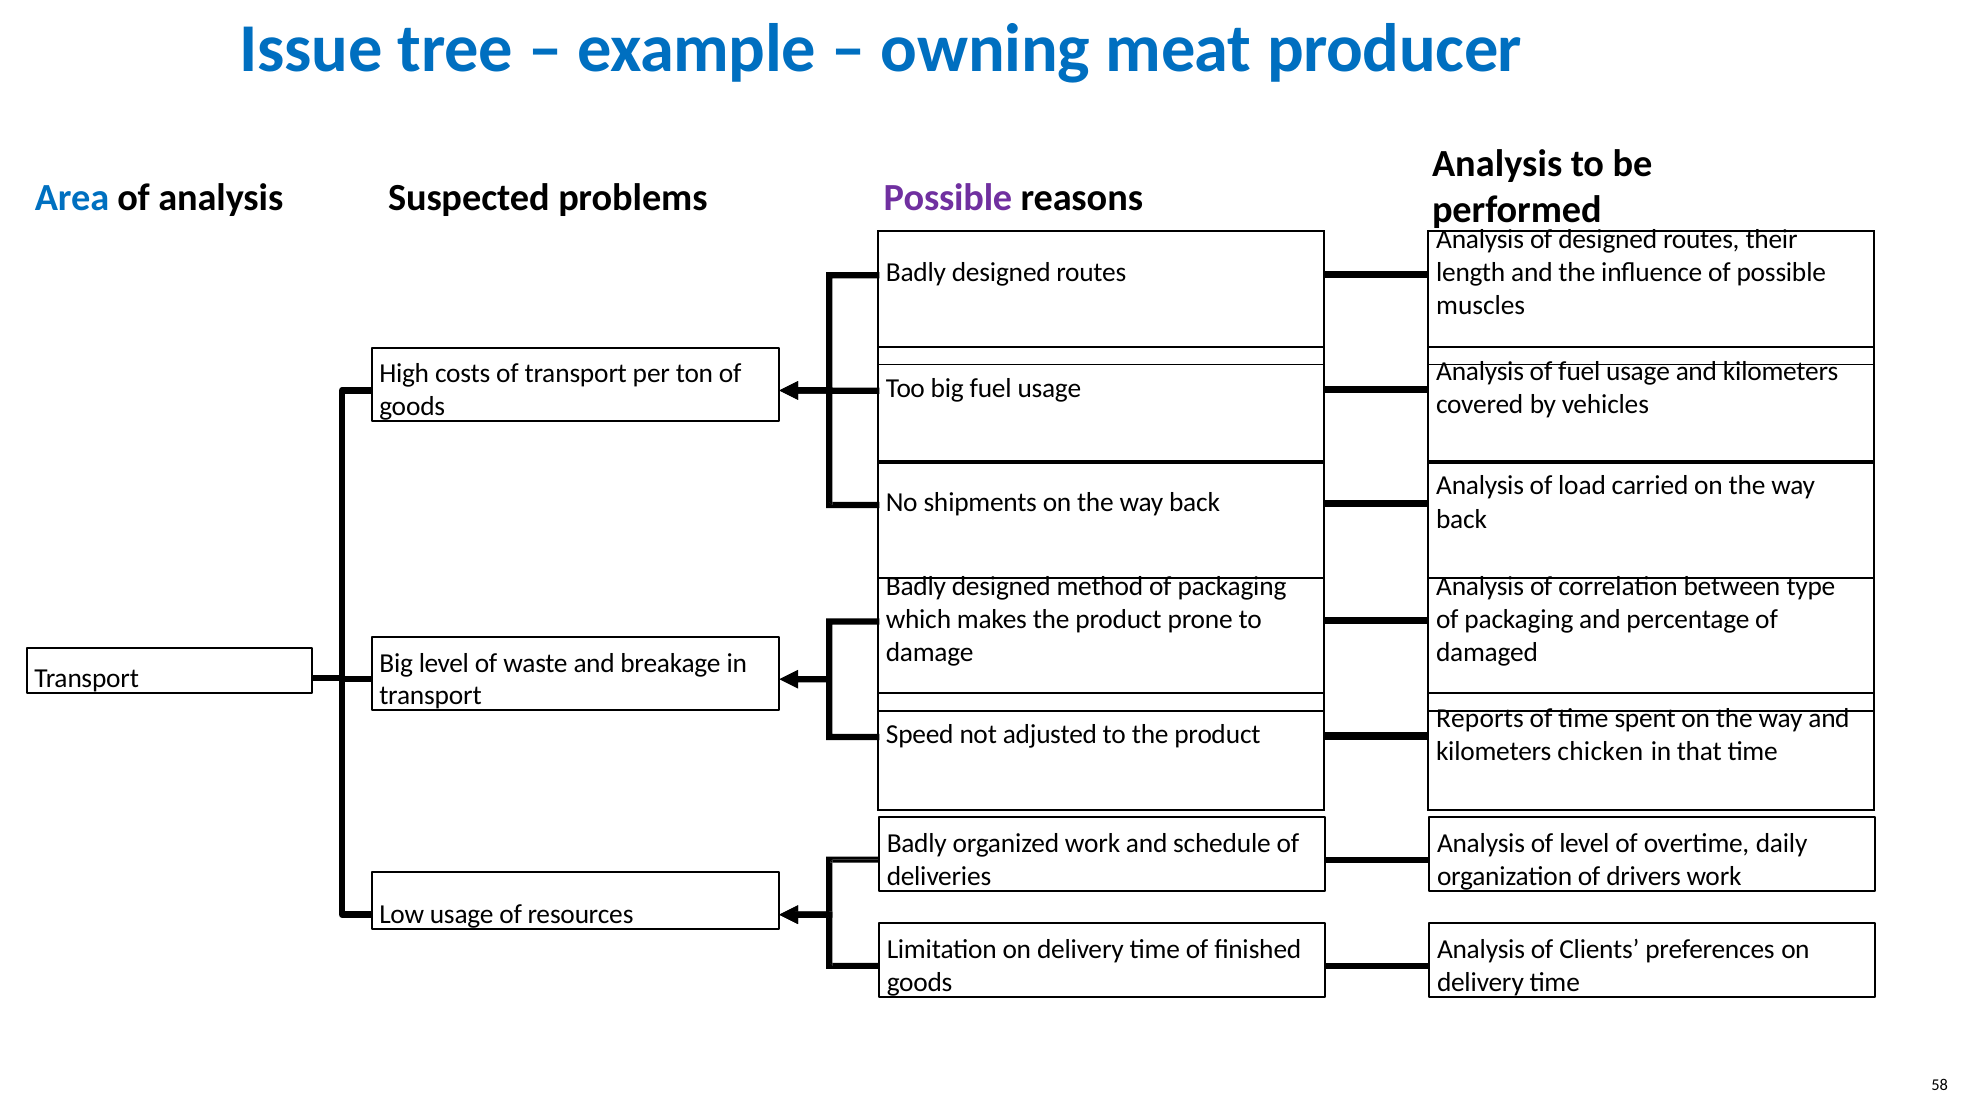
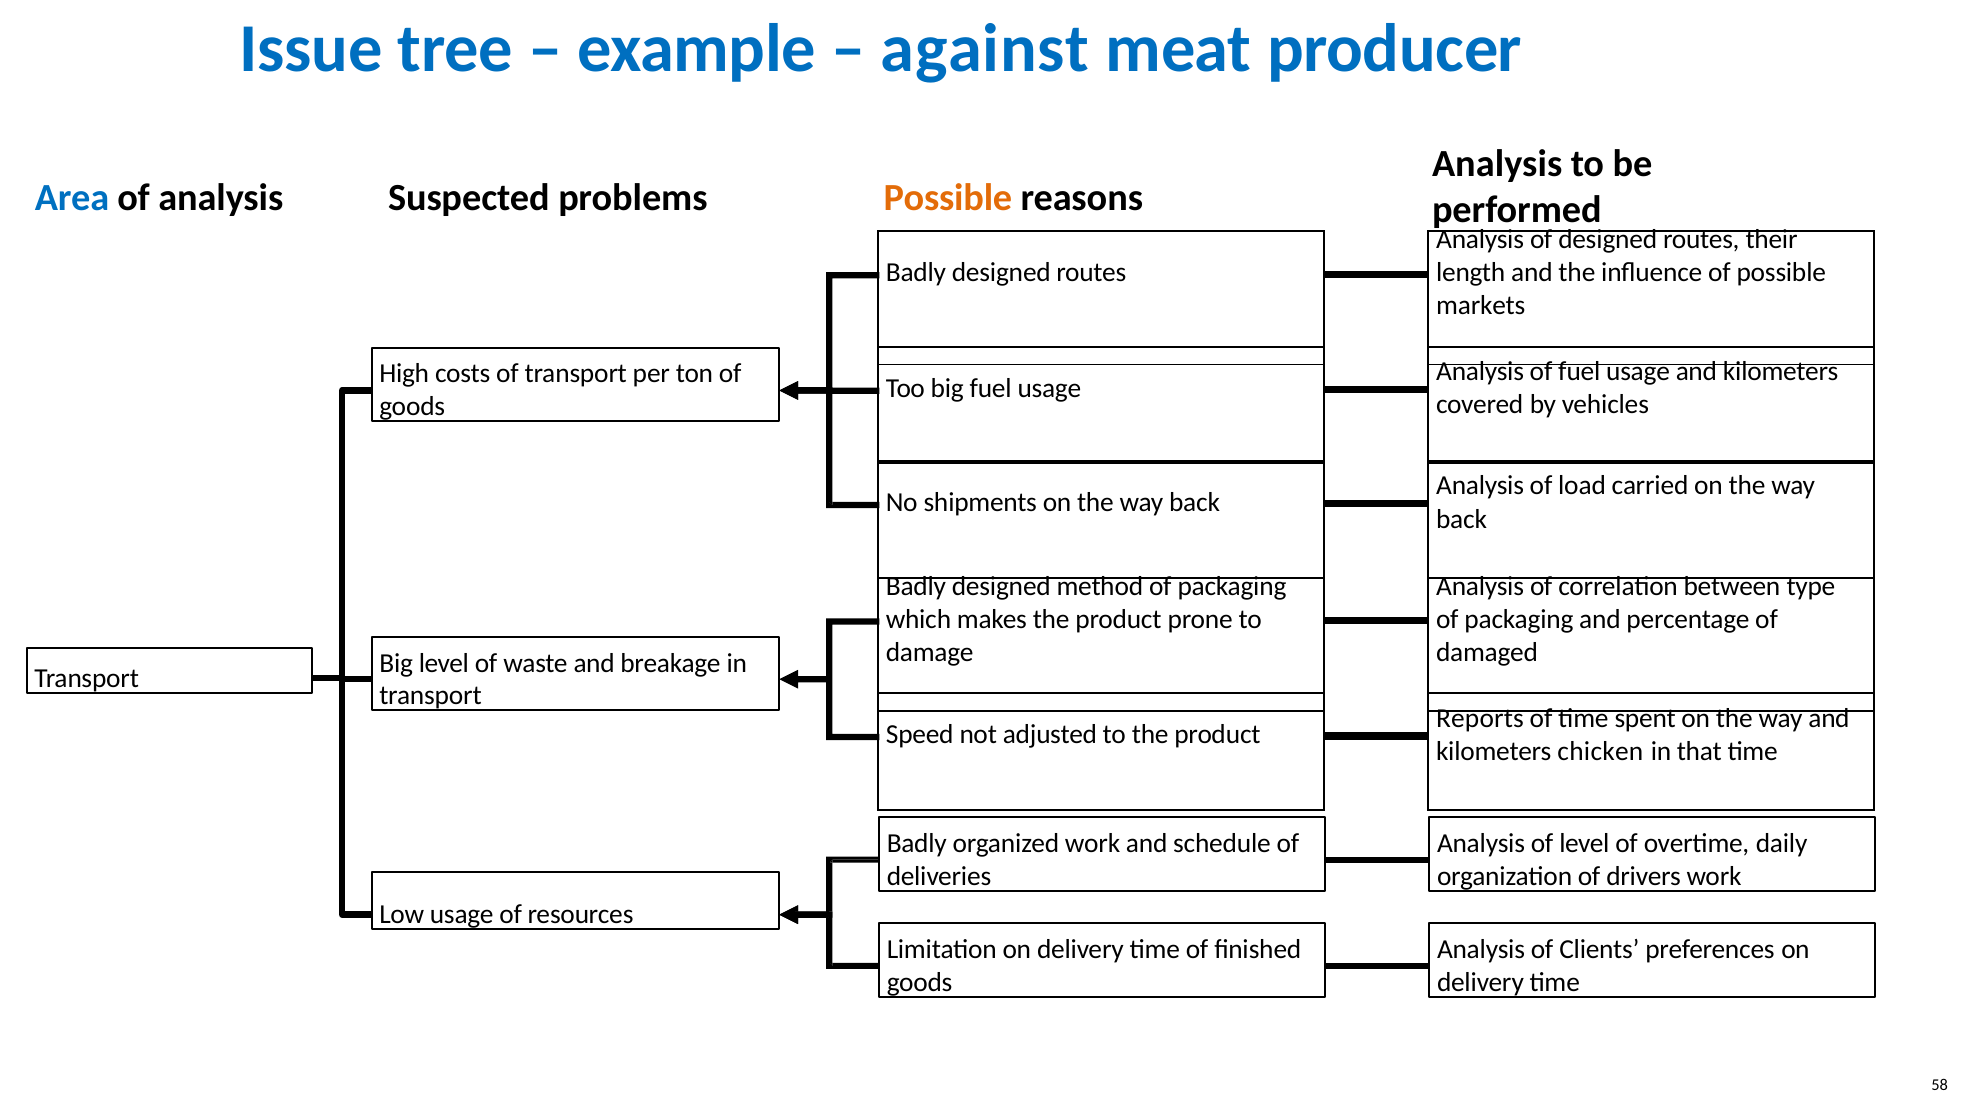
owning: owning -> against
Possible at (948, 198) colour: purple -> orange
muscles: muscles -> markets
